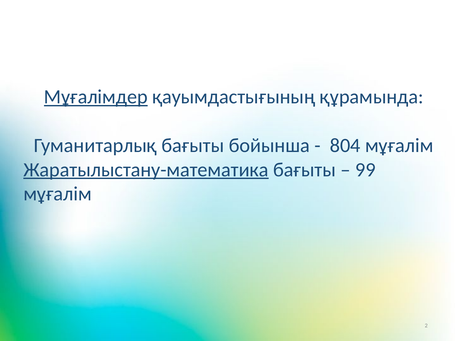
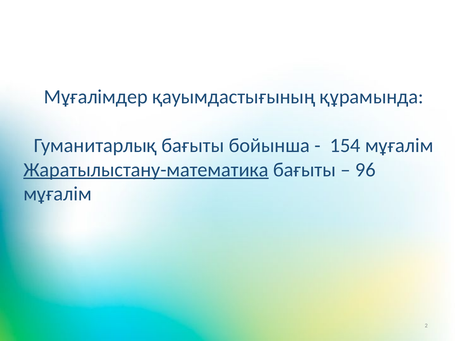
Мұғалімдер underline: present -> none
804: 804 -> 154
99: 99 -> 96
